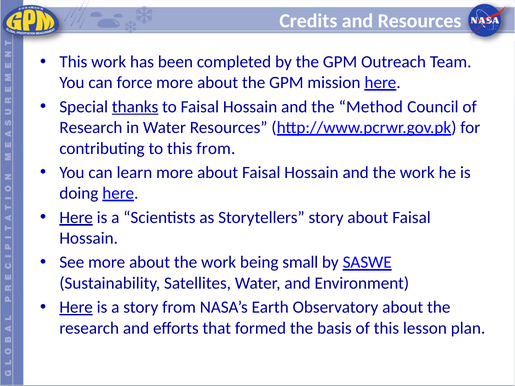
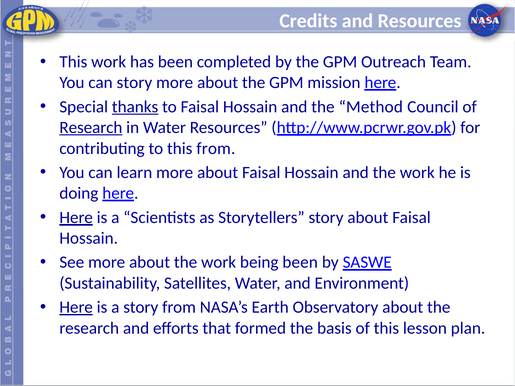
can force: force -> story
Research at (91, 128) underline: none -> present
being small: small -> been
